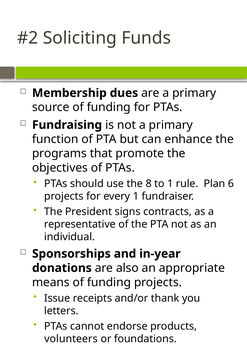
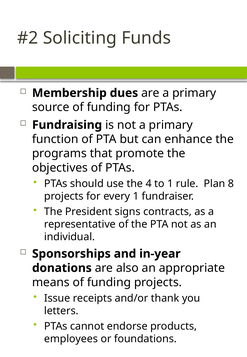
8: 8 -> 4
6: 6 -> 8
volunteers: volunteers -> employees
